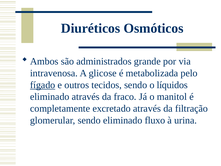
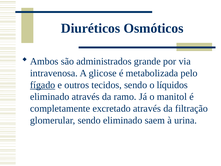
fraco: fraco -> ramo
fluxo: fluxo -> saem
